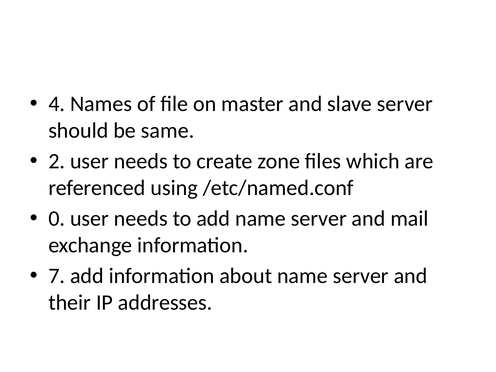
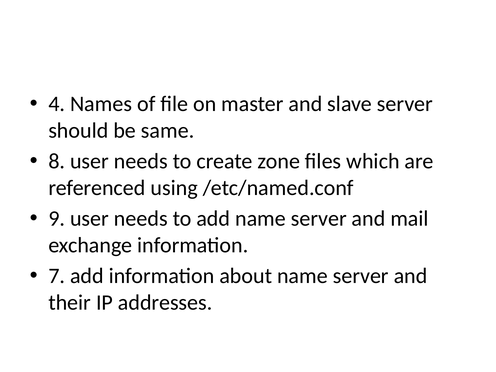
2: 2 -> 8
0: 0 -> 9
